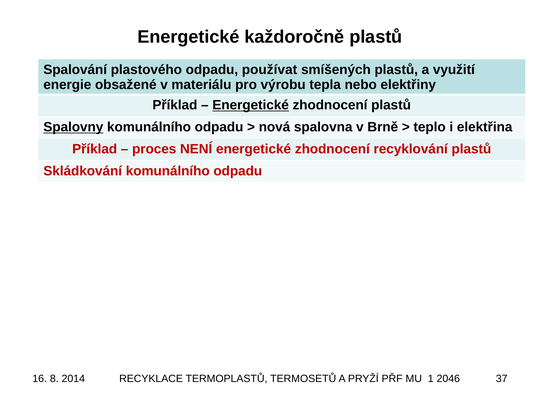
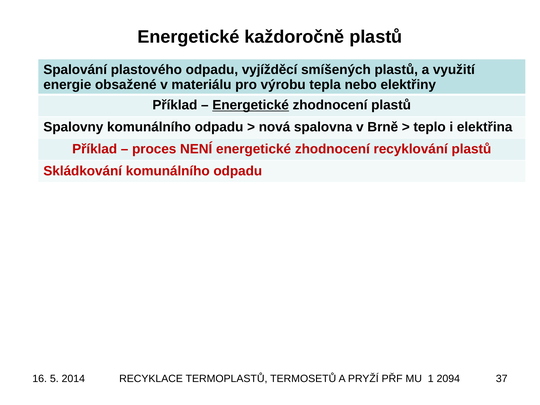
používat: používat -> vyjížděcí
Spalovny underline: present -> none
8: 8 -> 5
2046: 2046 -> 2094
